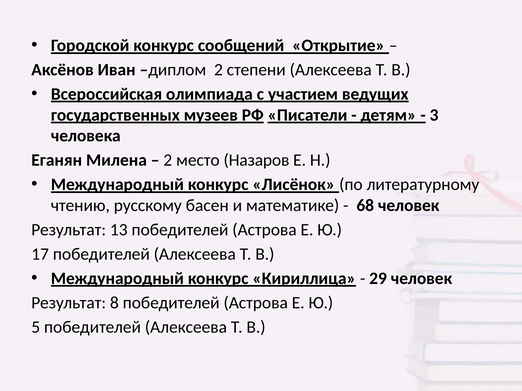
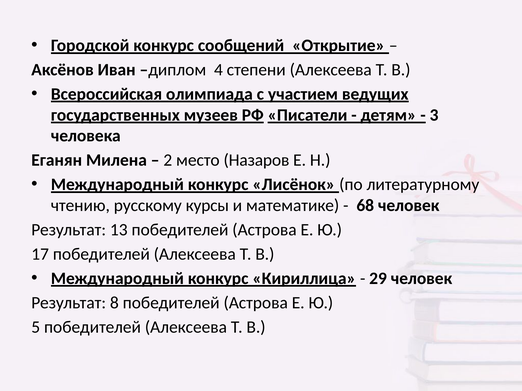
диплом 2: 2 -> 4
басен: басен -> курсы
